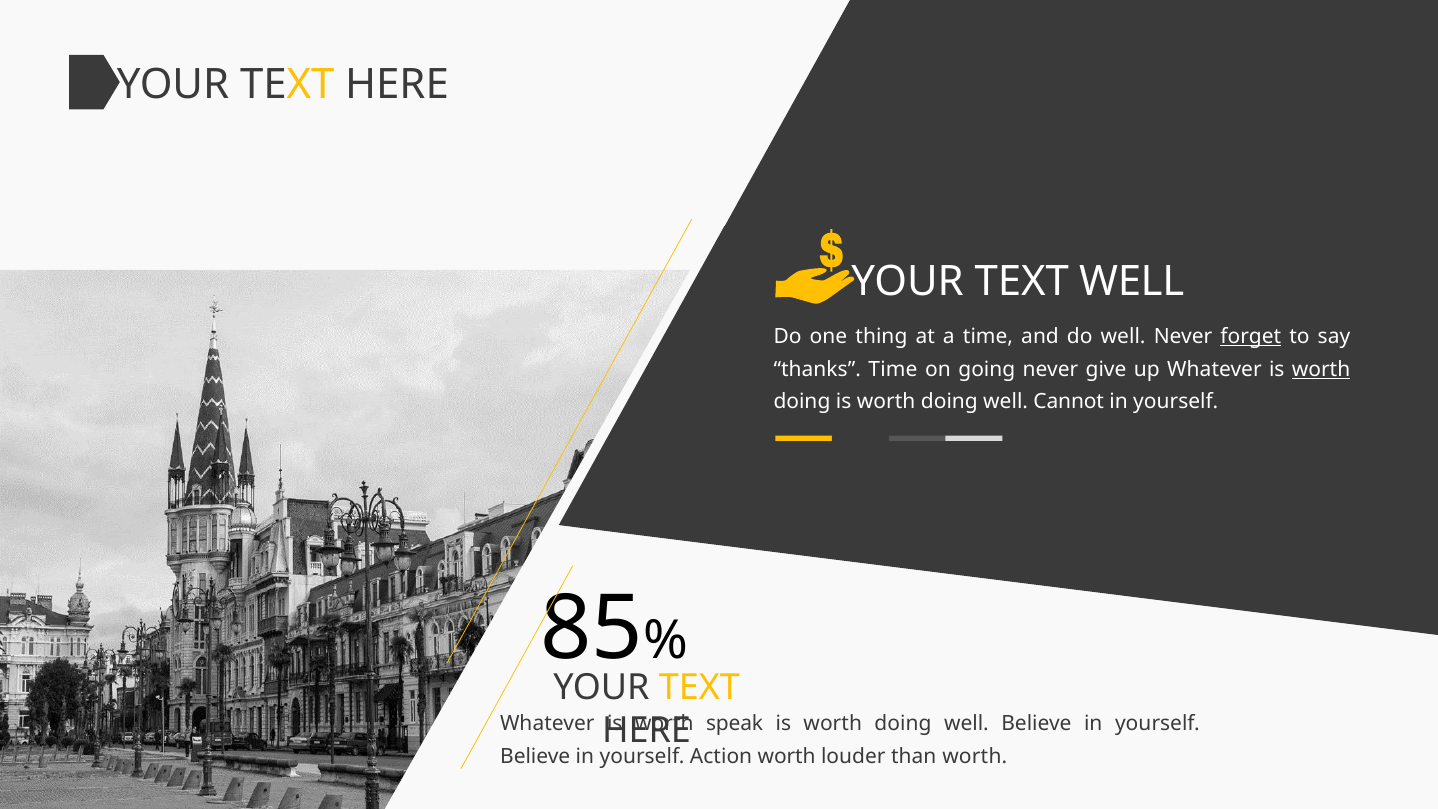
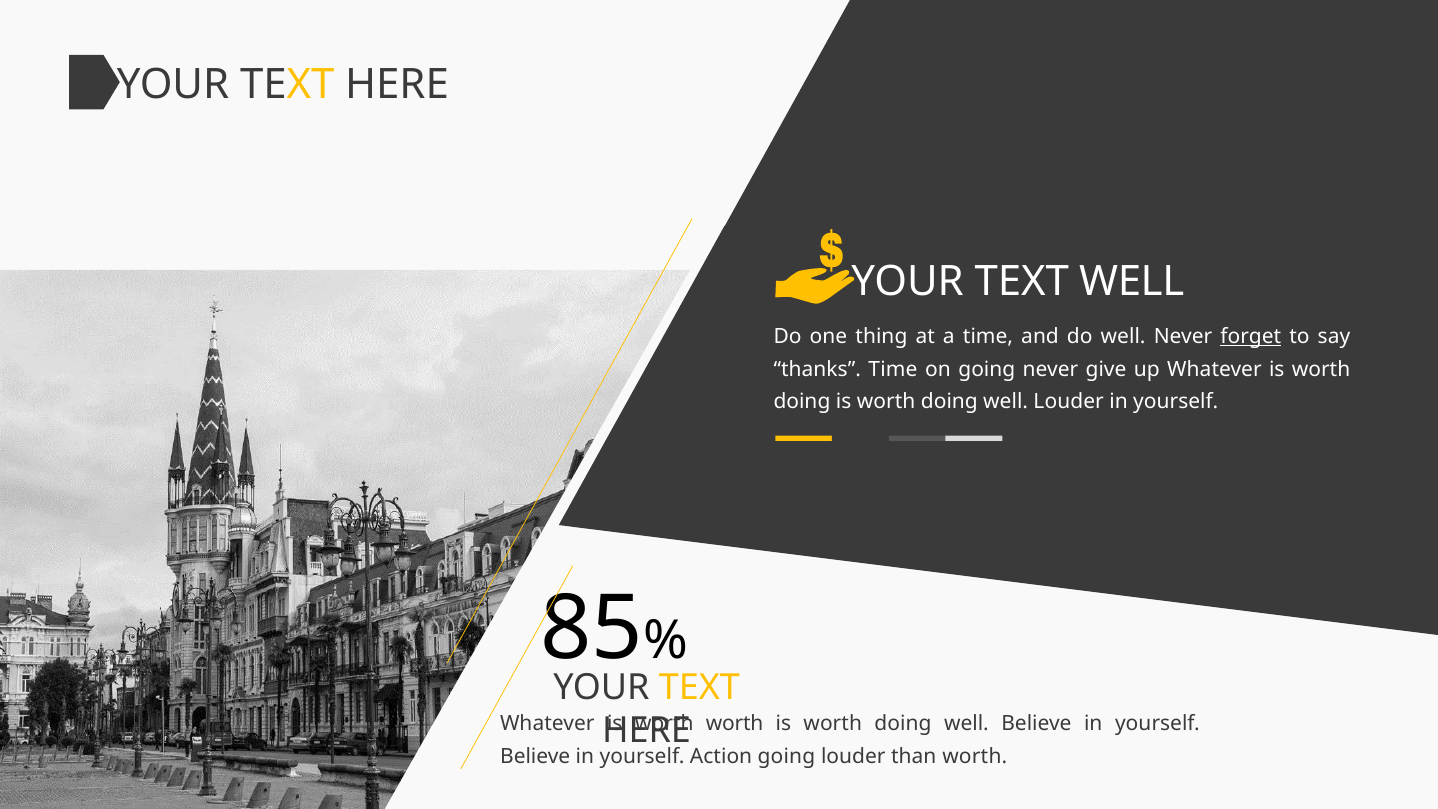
worth at (1321, 369) underline: present -> none
well Cannot: Cannot -> Louder
speak at (735, 723): speak -> worth
Action worth: worth -> going
